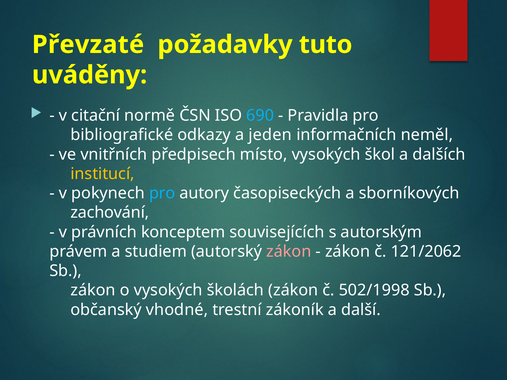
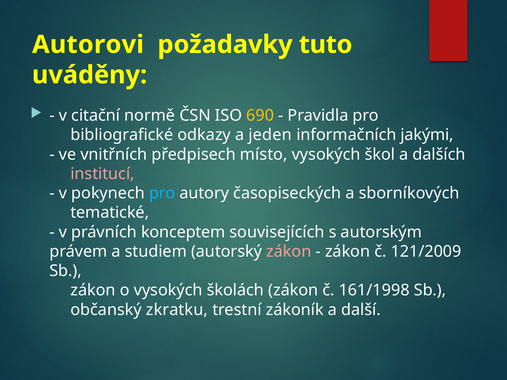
Převzaté: Převzaté -> Autorovi
690 colour: light blue -> yellow
neměl: neměl -> jakými
institucí colour: yellow -> pink
zachování: zachování -> tematické
121/2062: 121/2062 -> 121/2009
502/1998: 502/1998 -> 161/1998
vhodné: vhodné -> zkratku
